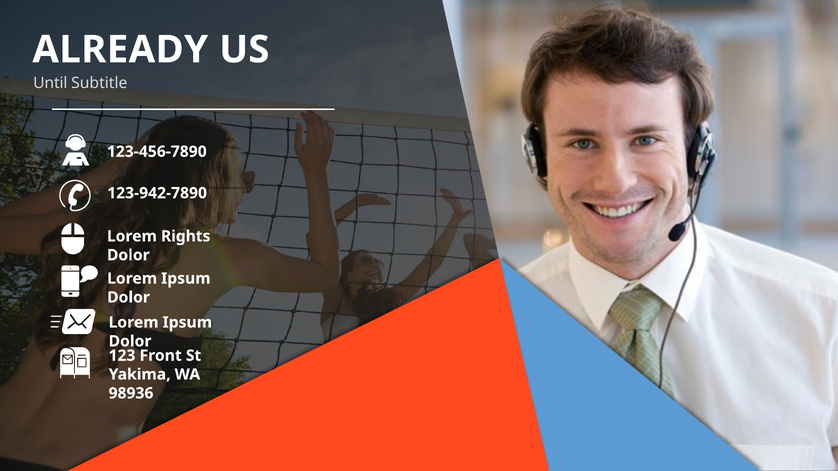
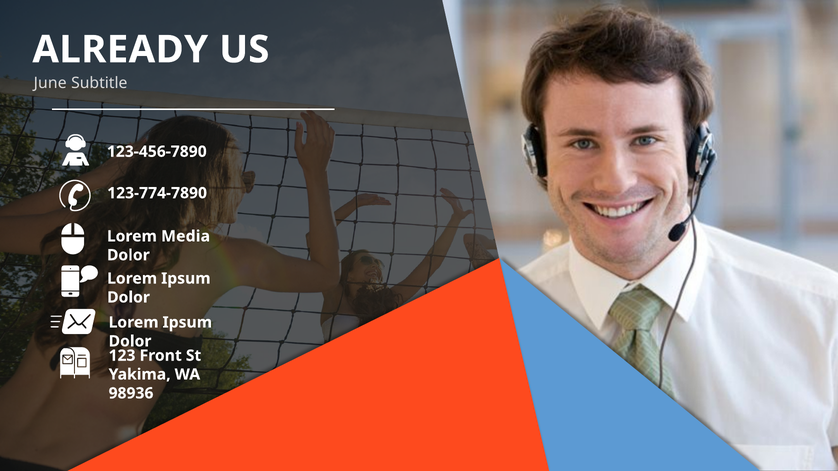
Until: Until -> June
123-942-7890: 123-942-7890 -> 123-774-7890
Rights: Rights -> Media
